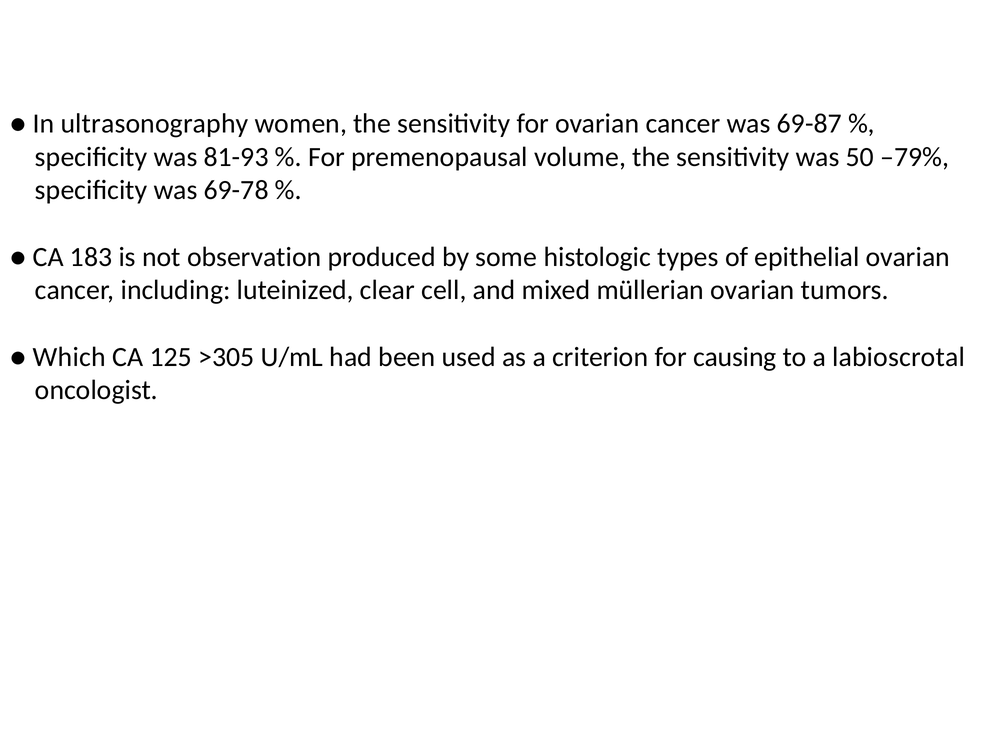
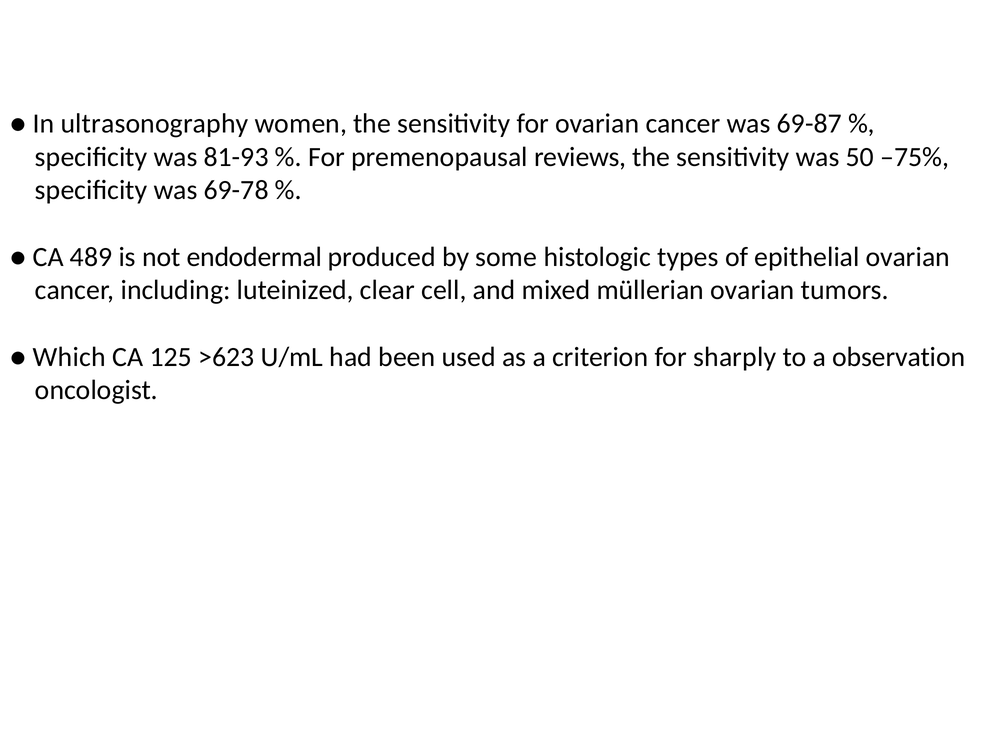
volume: volume -> reviews
–79%: –79% -> –75%
183: 183 -> 489
observation: observation -> endodermal
>305: >305 -> >623
causing: causing -> sharply
labioscrotal: labioscrotal -> observation
